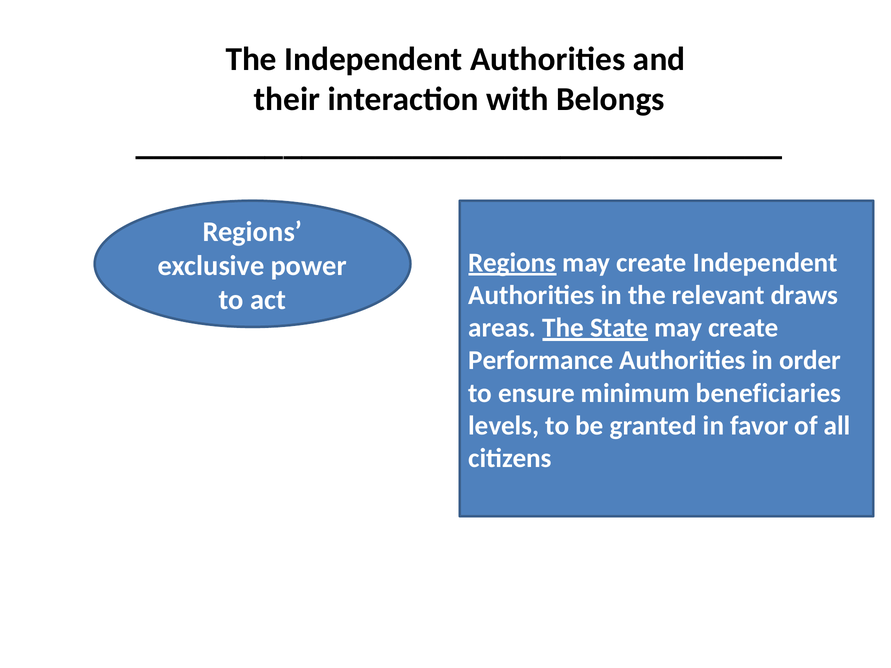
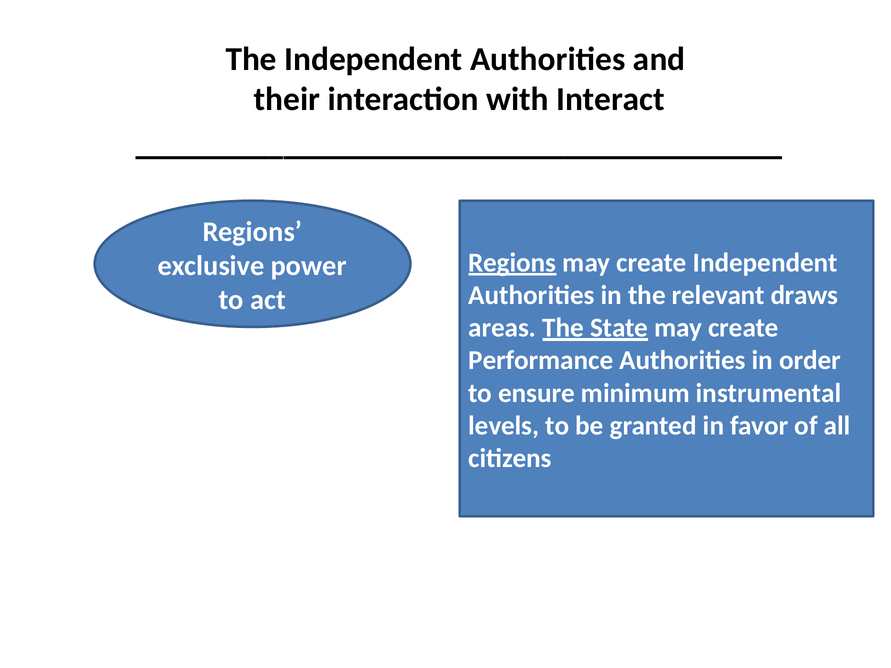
Belongs: Belongs -> Interact
beneficiaries: beneficiaries -> instrumental
